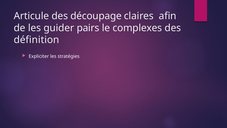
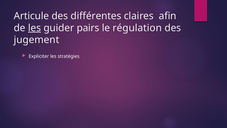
découpage: découpage -> différentes
les at (34, 28) underline: none -> present
complexes: complexes -> régulation
définition: définition -> jugement
